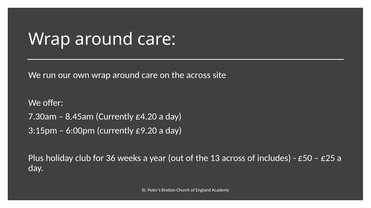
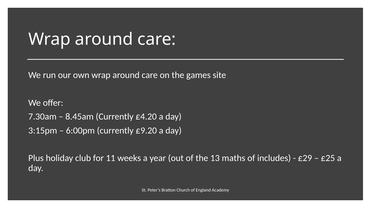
the across: across -> games
36: 36 -> 11
13 across: across -> maths
£50: £50 -> £29
